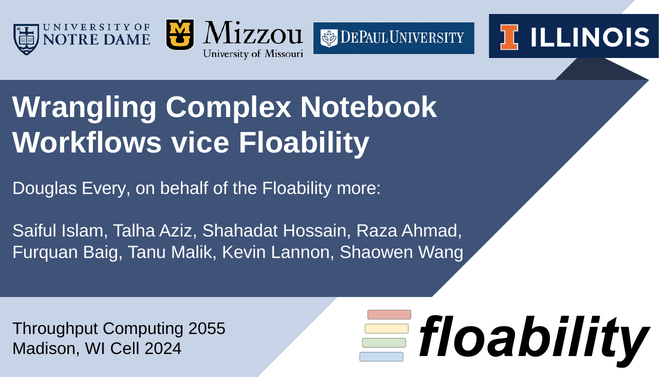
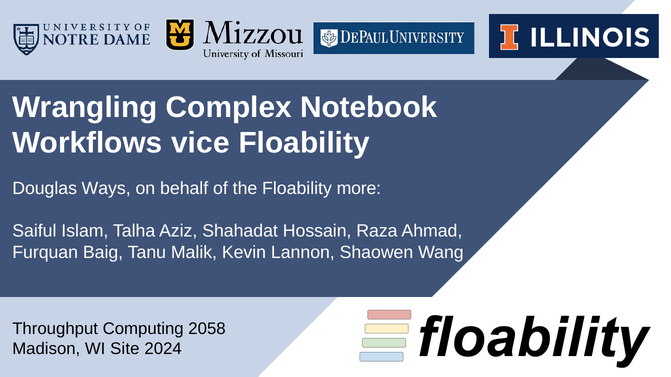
Every: Every -> Ways
2055: 2055 -> 2058
Cell: Cell -> Site
